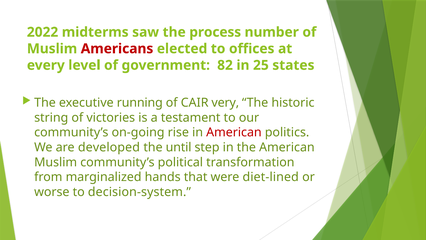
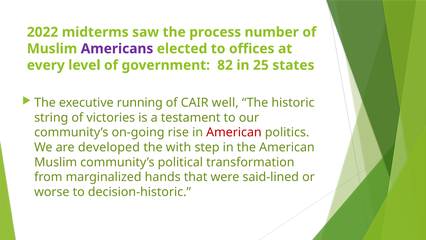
Americans colour: red -> purple
very: very -> well
until: until -> with
diet-lined: diet-lined -> said-lined
decision-system: decision-system -> decision-historic
